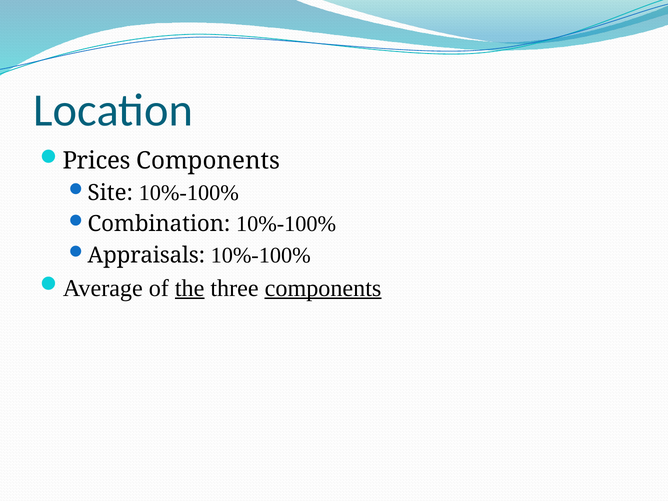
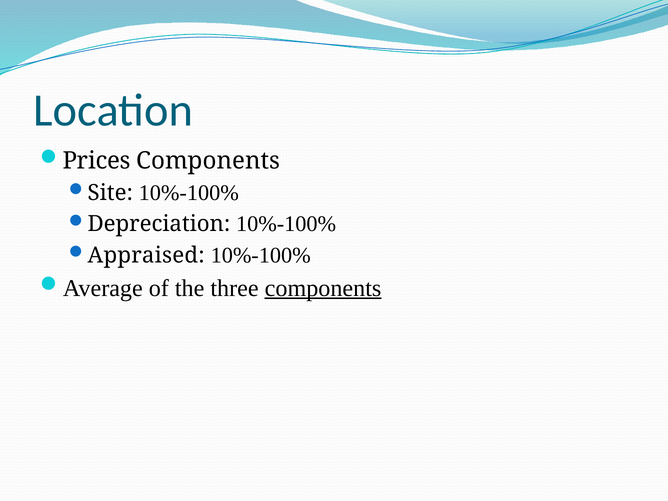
Combination: Combination -> Depreciation
Appraisals: Appraisals -> Appraised
the underline: present -> none
